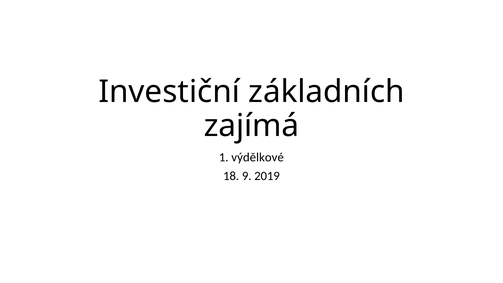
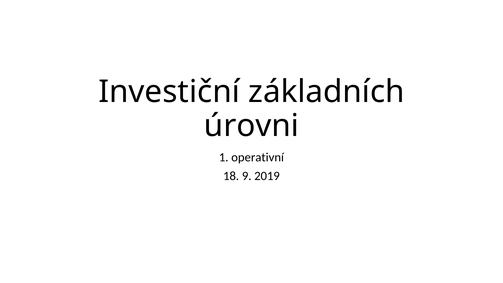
zajímá: zajímá -> úrovni
výdělkové: výdělkové -> operativní
